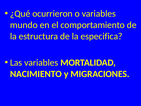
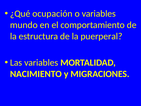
ocurrieron: ocurrieron -> ocupación
especifica: especifica -> puerperal
